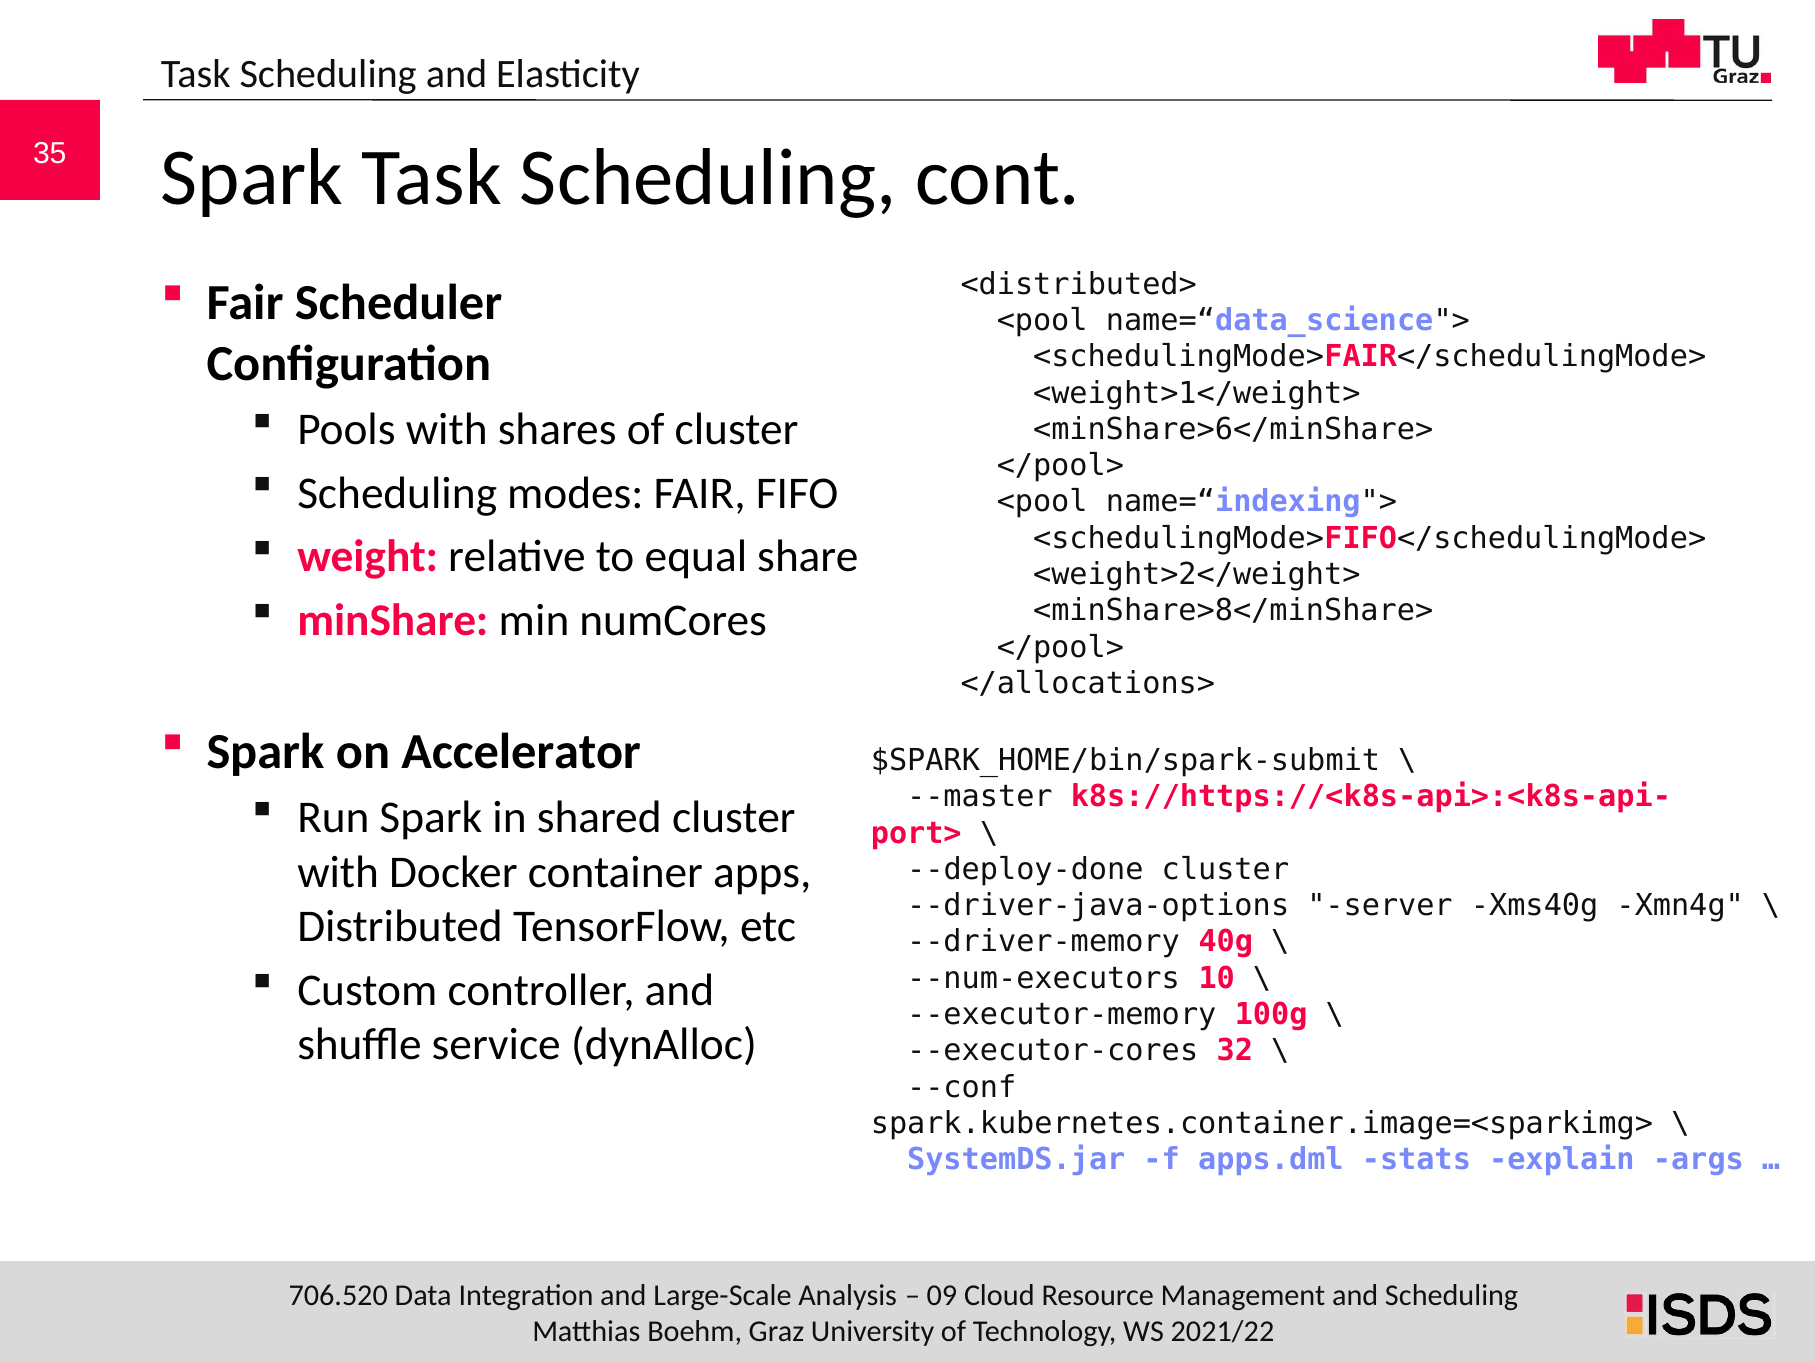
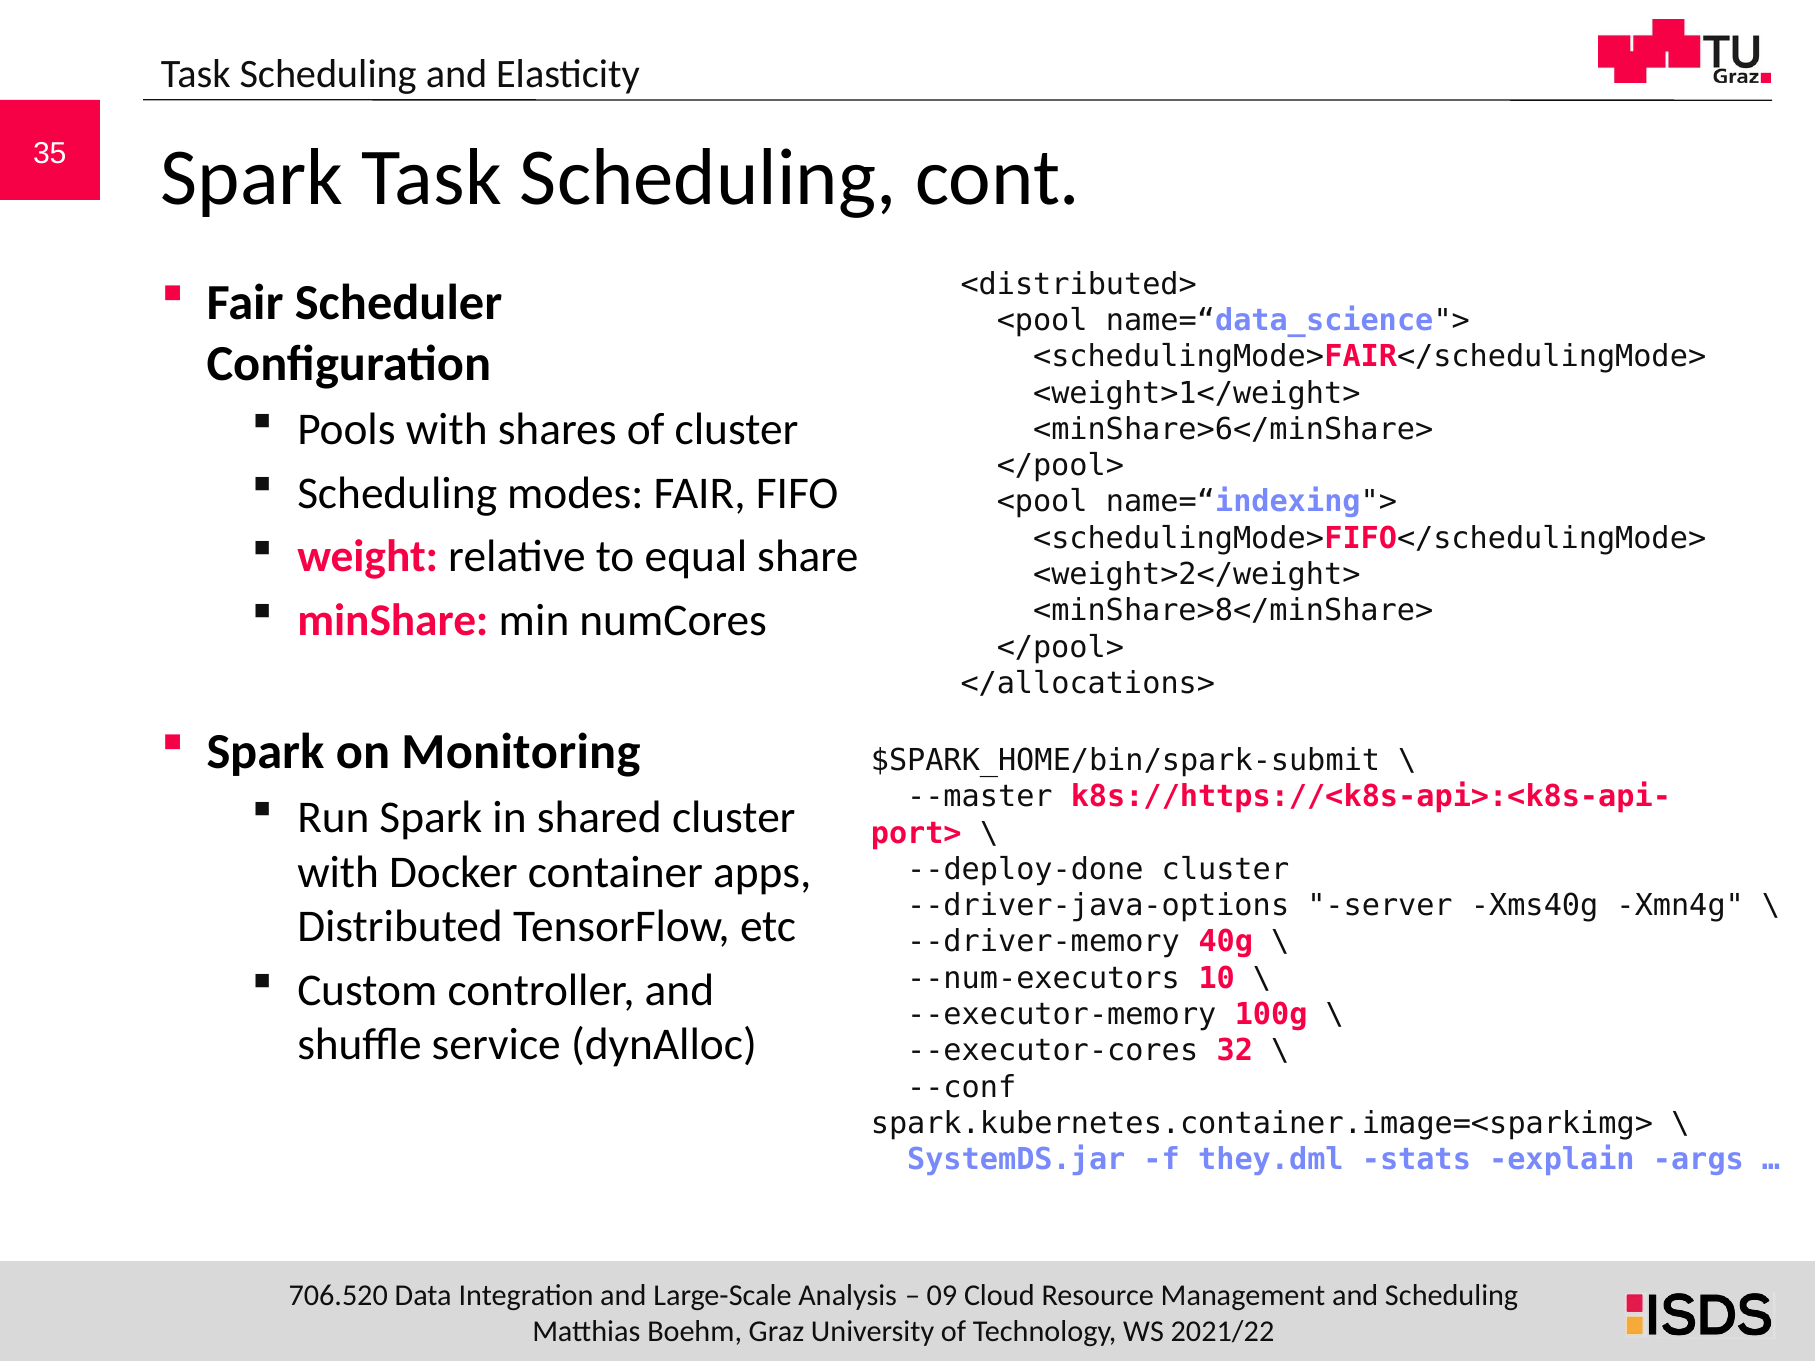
Accelerator: Accelerator -> Monitoring
apps.dml: apps.dml -> they.dml
